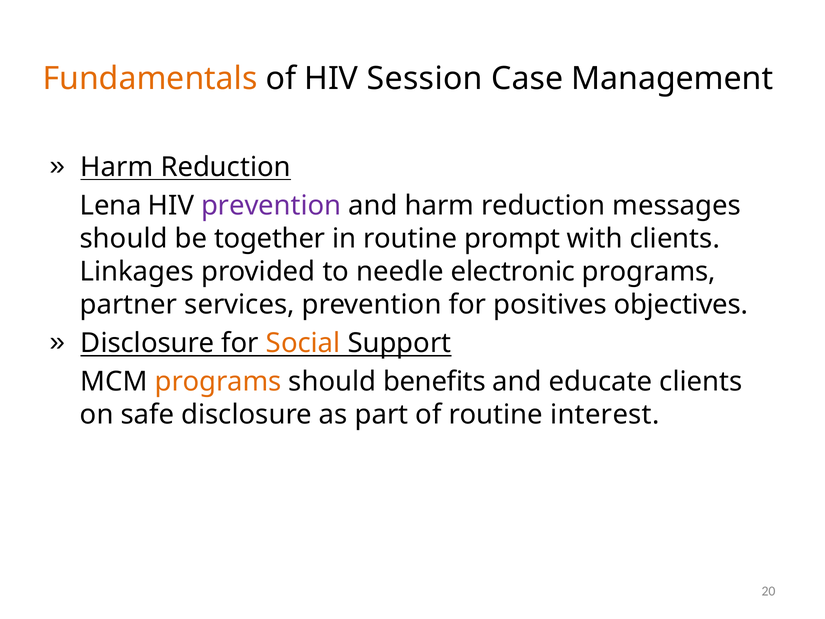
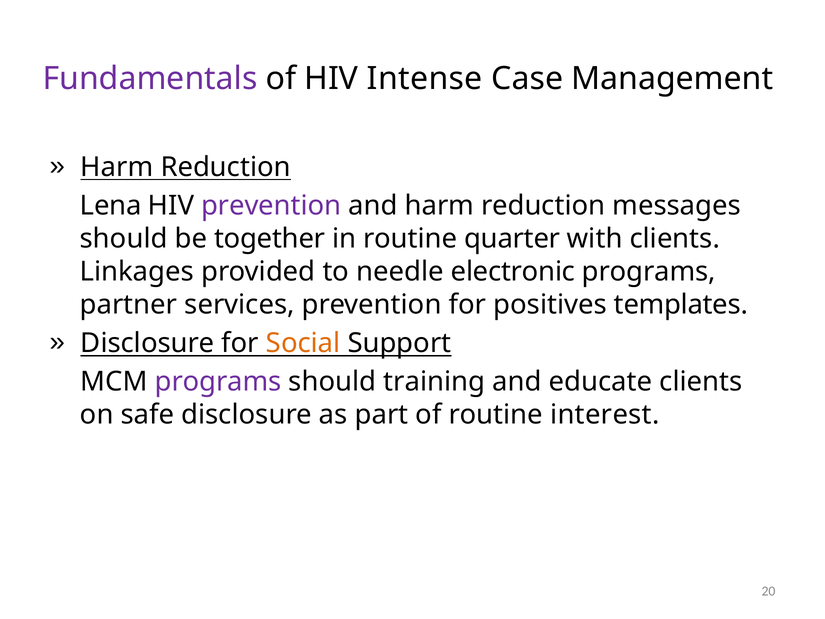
Fundamentals colour: orange -> purple
Session: Session -> Intense
prompt: prompt -> quarter
objectives: objectives -> templates
programs at (218, 381) colour: orange -> purple
benefits: benefits -> training
